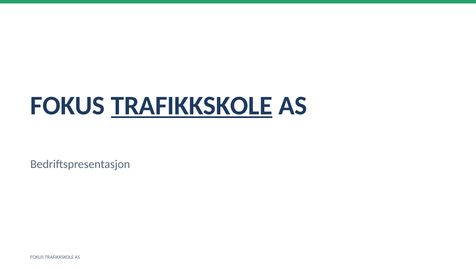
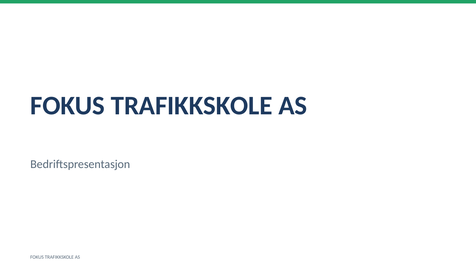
TRAFIKKSKOLE at (192, 106) underline: present -> none
